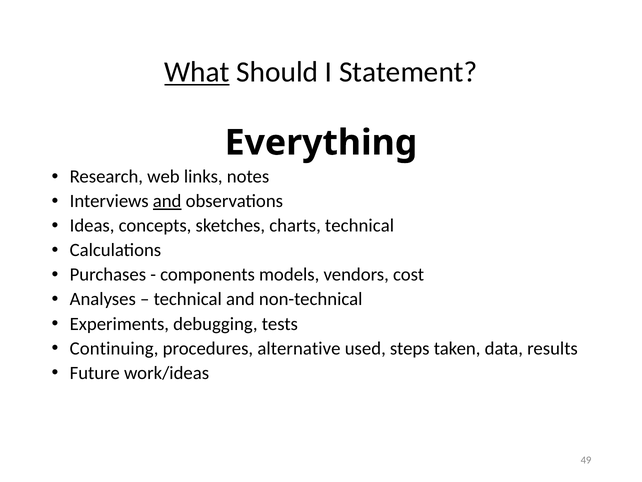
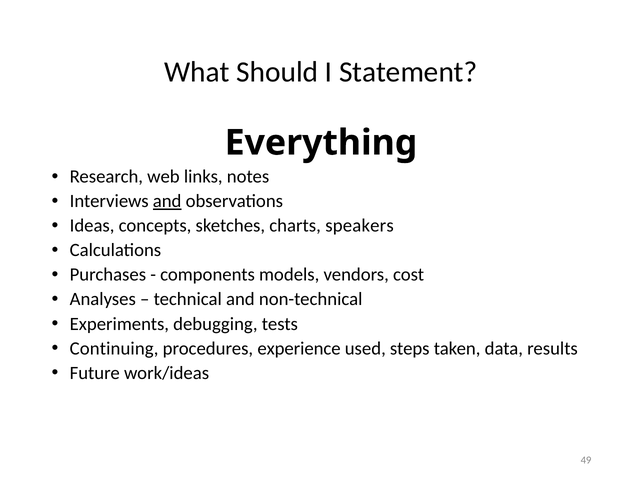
What underline: present -> none
charts technical: technical -> speakers
alternative: alternative -> experience
